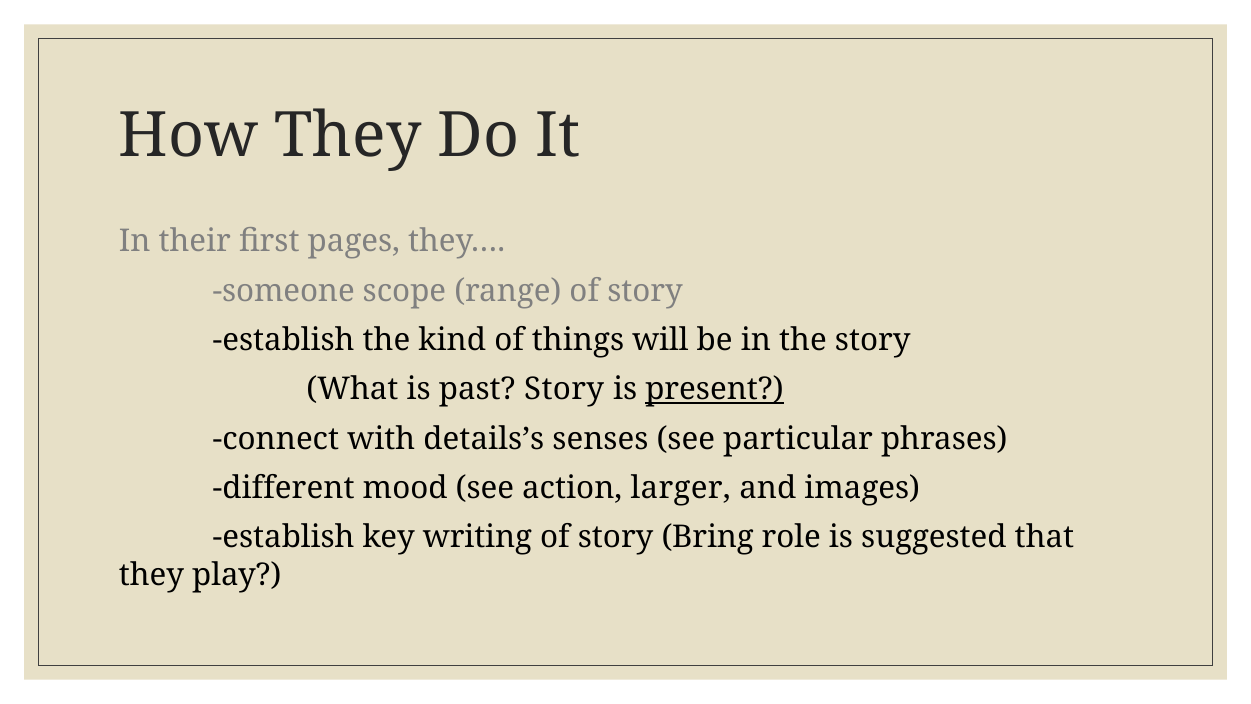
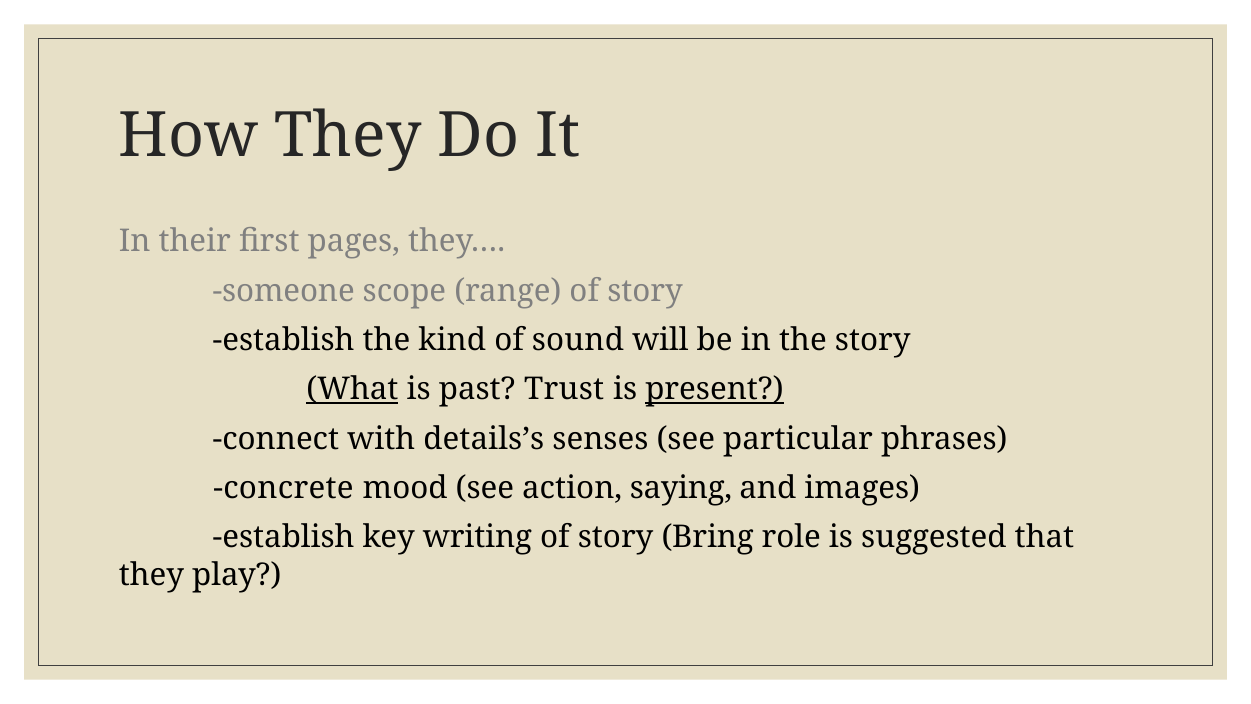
things: things -> sound
What underline: none -> present
past Story: Story -> Trust
different: different -> concrete
larger: larger -> saying
